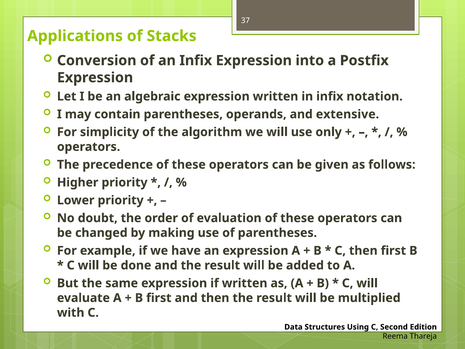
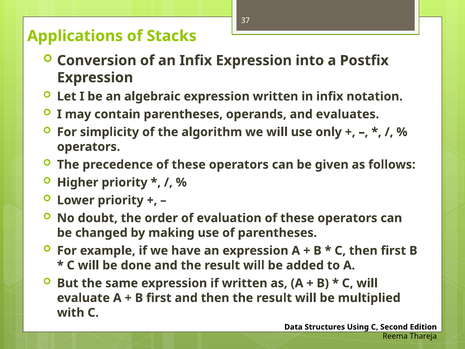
extensive: extensive -> evaluates
